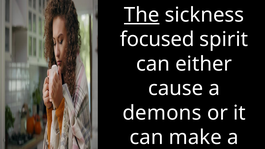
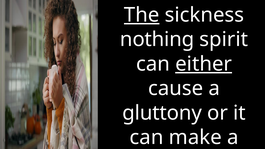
focused: focused -> nothing
either underline: none -> present
demons: demons -> gluttony
